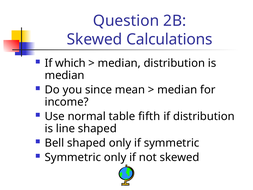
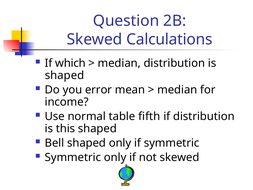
median at (65, 75): median -> shaped
since: since -> error
line: line -> this
